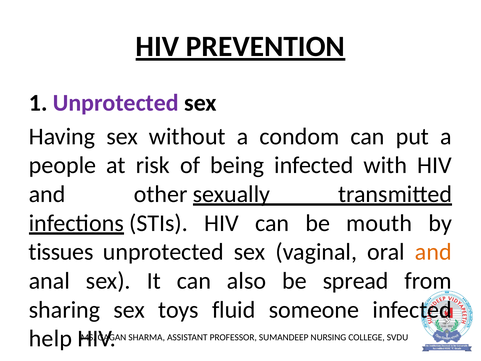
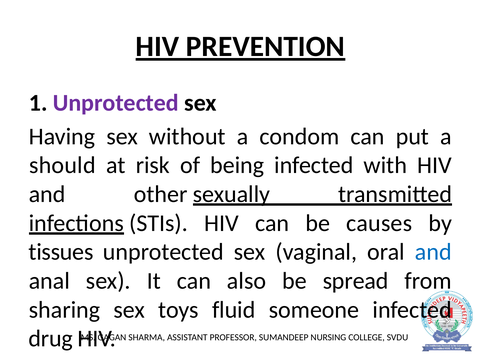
people: people -> should
mouth: mouth -> causes
and at (433, 252) colour: orange -> blue
help: help -> drug
